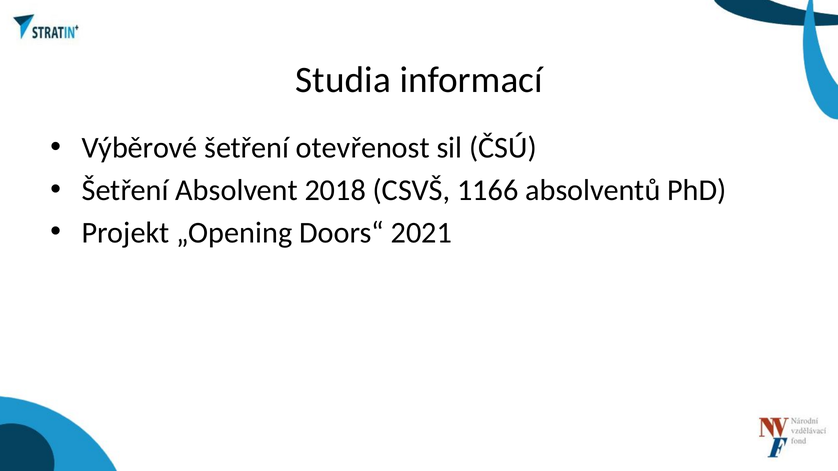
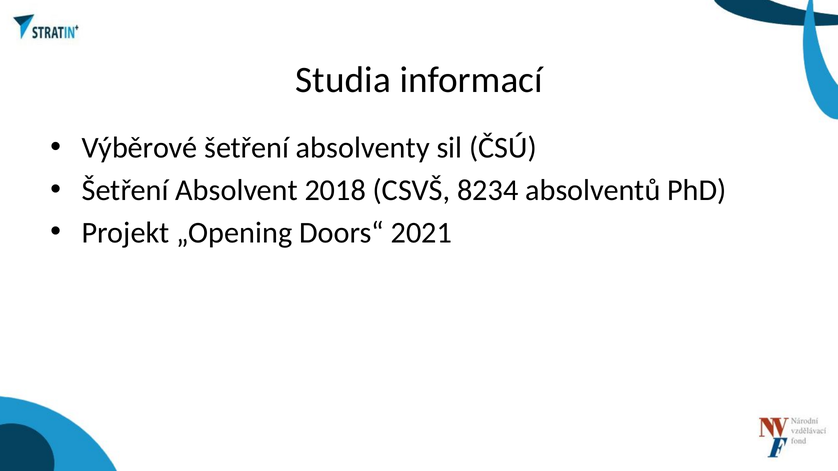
otevřenost: otevřenost -> absolventy
1166: 1166 -> 8234
